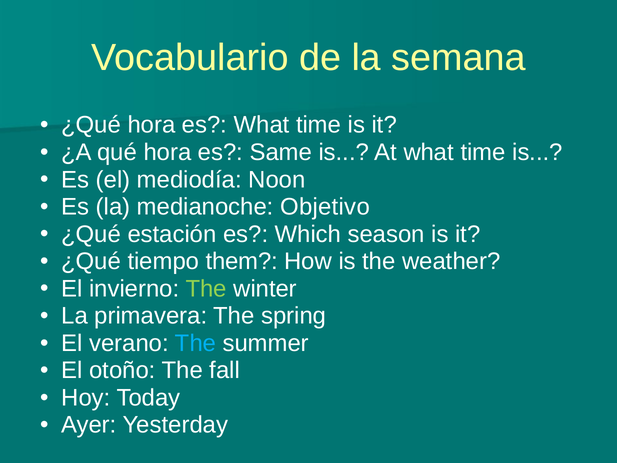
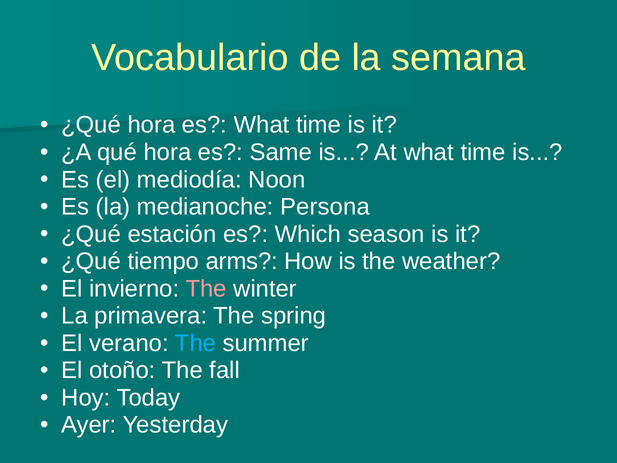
Objetivo: Objetivo -> Persona
them: them -> arms
The at (206, 289) colour: light green -> pink
